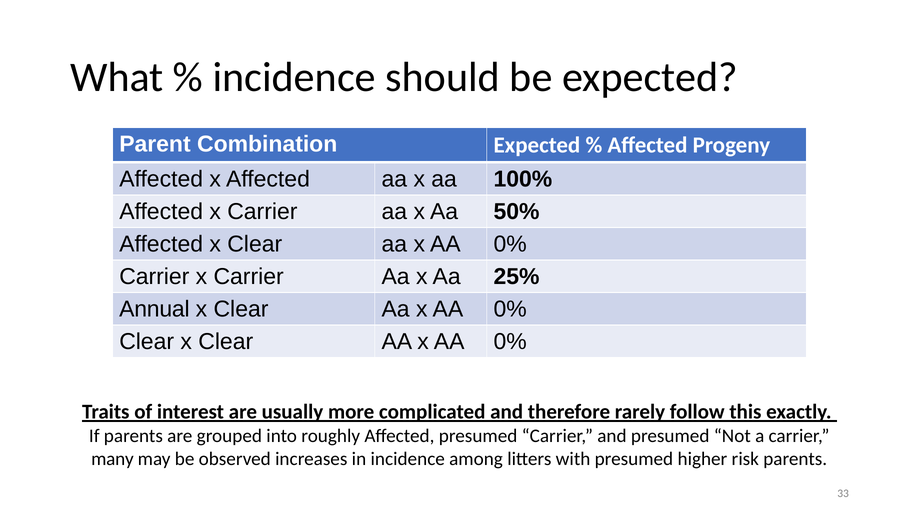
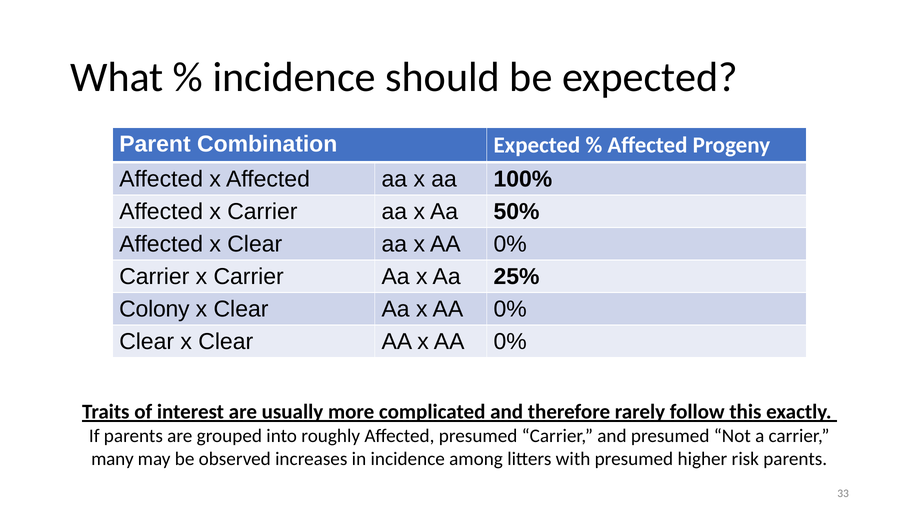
Annual: Annual -> Colony
